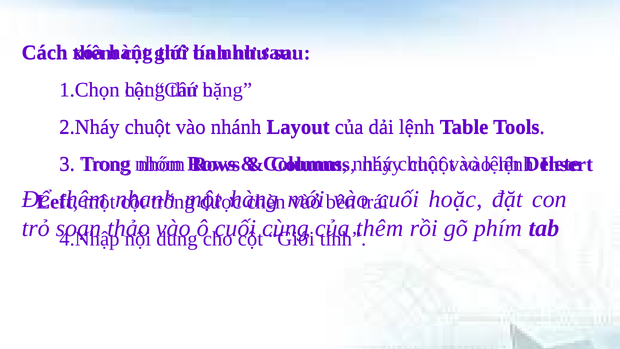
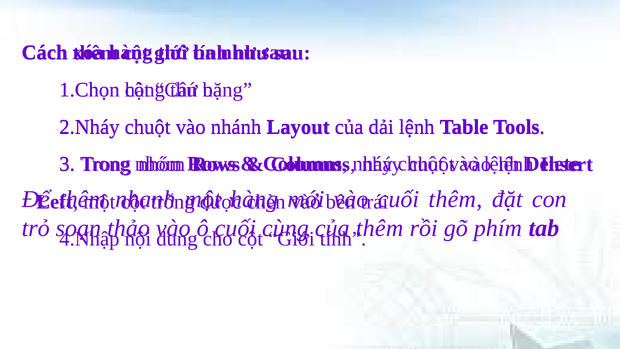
hoặc at (455, 199): hoặc -> thêm
